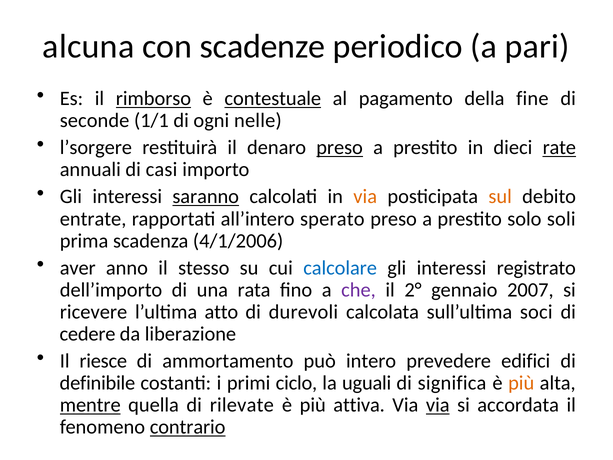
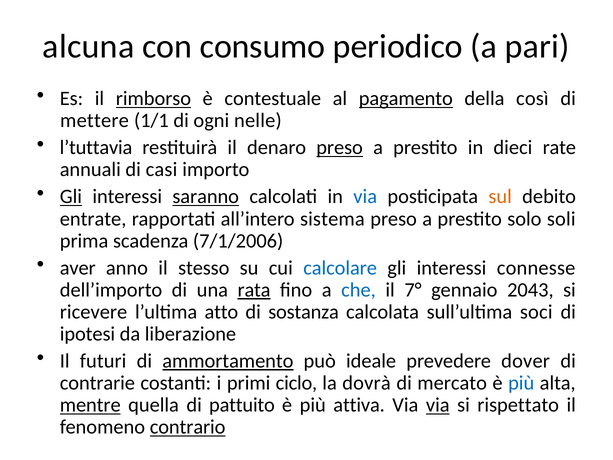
scadenze: scadenze -> consumo
contestuale underline: present -> none
pagamento underline: none -> present
fine: fine -> così
seconde: seconde -> mettere
l’sorgere: l’sorgere -> l’tuttavia
rate underline: present -> none
Gli at (71, 197) underline: none -> present
via at (365, 197) colour: orange -> blue
sperato: sperato -> sistema
4/1/2006: 4/1/2006 -> 7/1/2006
registrato: registrato -> connesse
rata underline: none -> present
che colour: purple -> blue
2°: 2° -> 7°
2007: 2007 -> 2043
durevoli: durevoli -> sostanza
cedere: cedere -> ipotesi
riesce: riesce -> futuri
ammortamento underline: none -> present
intero: intero -> ideale
edifici: edifici -> dover
definibile: definibile -> contrarie
uguali: uguali -> dovrà
significa: significa -> mercato
più at (521, 383) colour: orange -> blue
rilevate: rilevate -> pattuito
accordata: accordata -> rispettato
